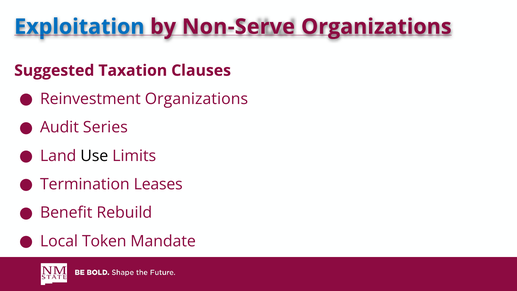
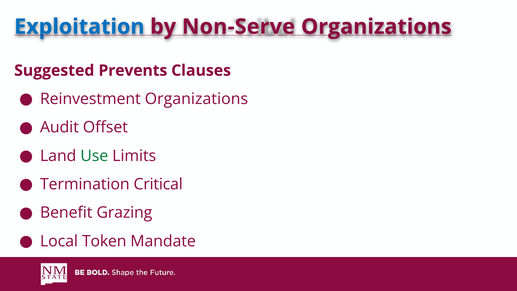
Taxation: Taxation -> Prevents
Series: Series -> Offset
Use colour: black -> green
Leases: Leases -> Critical
Rebuild: Rebuild -> Grazing
